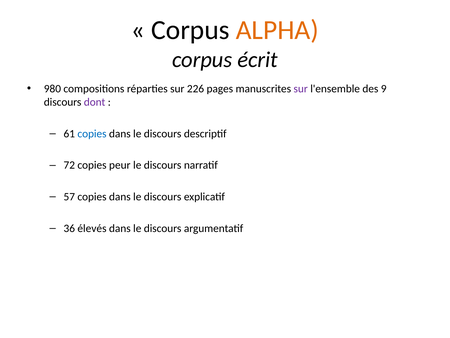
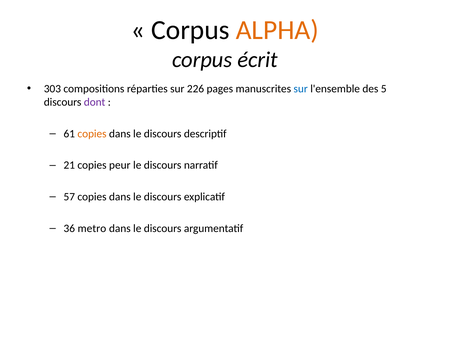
980: 980 -> 303
sur at (301, 89) colour: purple -> blue
9: 9 -> 5
copies at (92, 134) colour: blue -> orange
72: 72 -> 21
élevés: élevés -> metro
